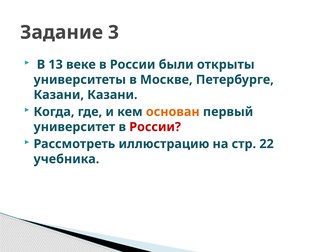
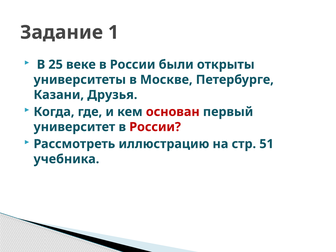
3: 3 -> 1
13: 13 -> 25
Казани Казани: Казани -> Друзья
основан colour: orange -> red
22: 22 -> 51
